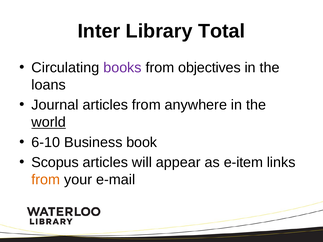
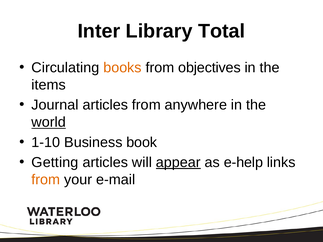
books colour: purple -> orange
loans: loans -> items
6-10: 6-10 -> 1-10
Scopus: Scopus -> Getting
appear underline: none -> present
e-item: e-item -> e-help
